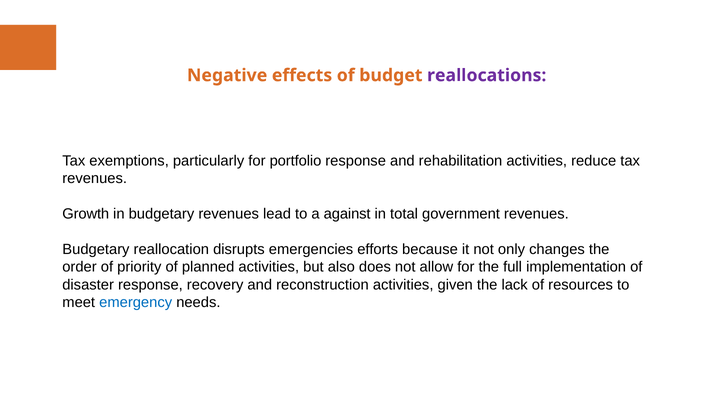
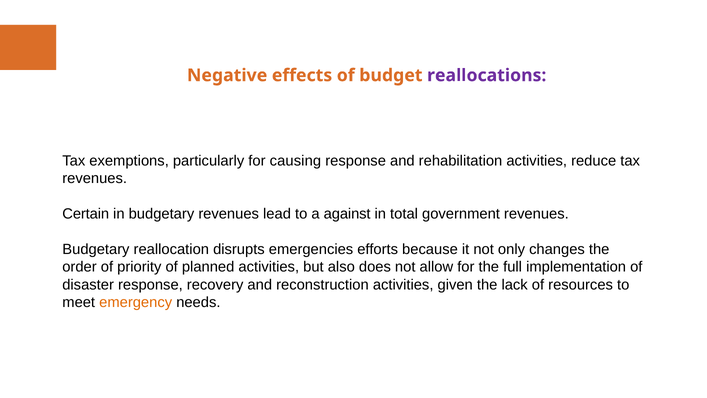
portfolio: portfolio -> causing
Growth: Growth -> Certain
emergency colour: blue -> orange
